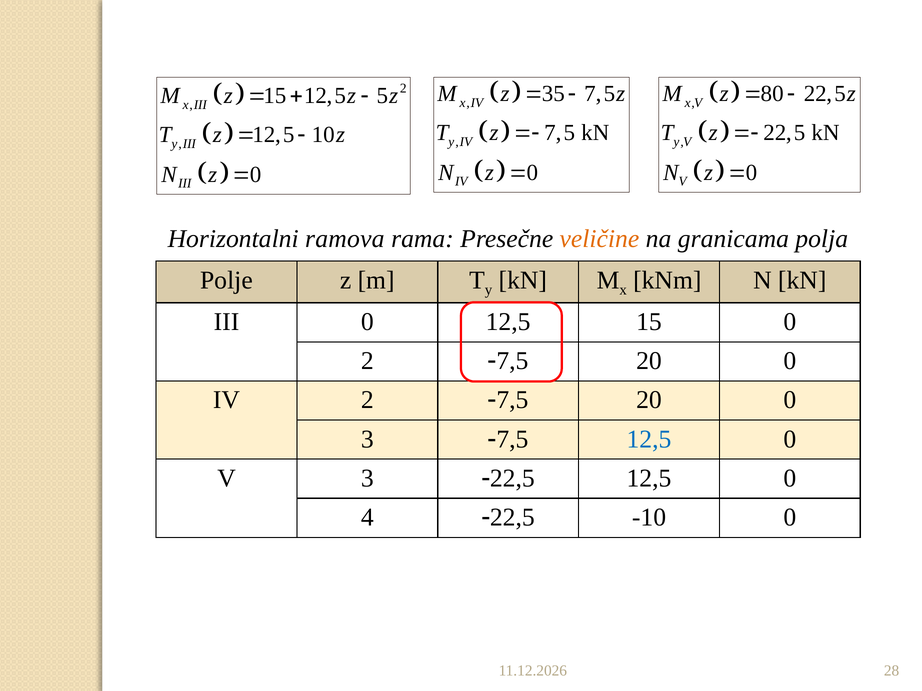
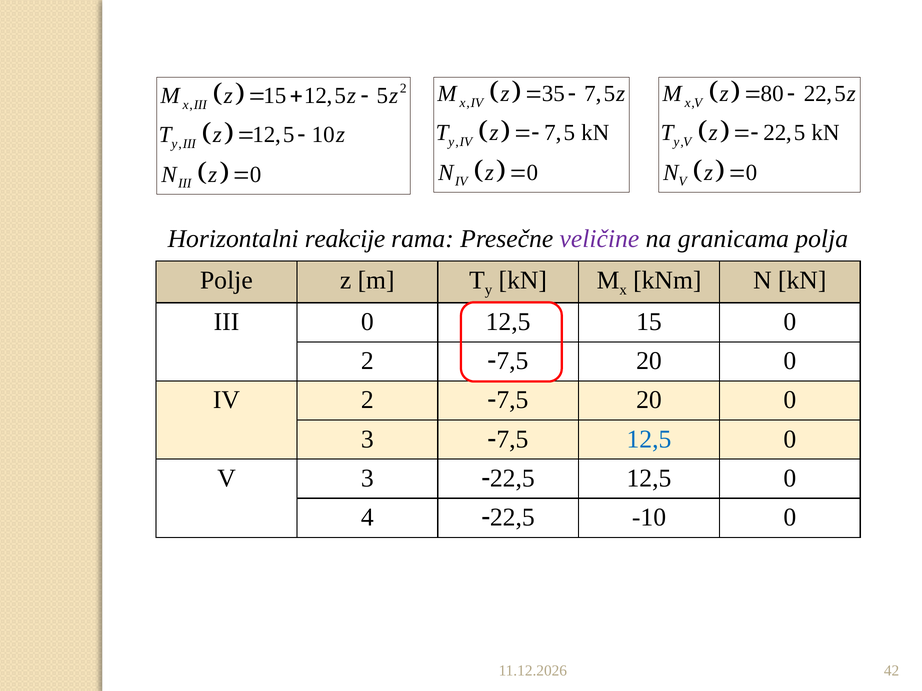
ramova: ramova -> reakcije
veličine colour: orange -> purple
28: 28 -> 42
